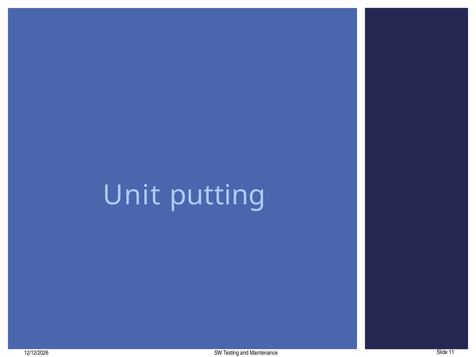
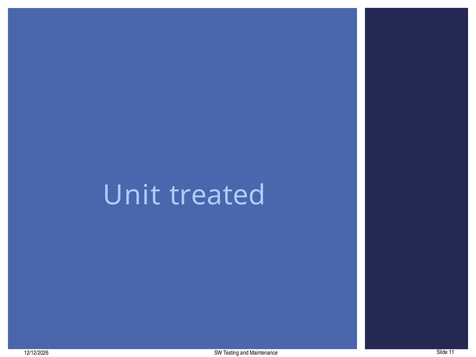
putting: putting -> treated
